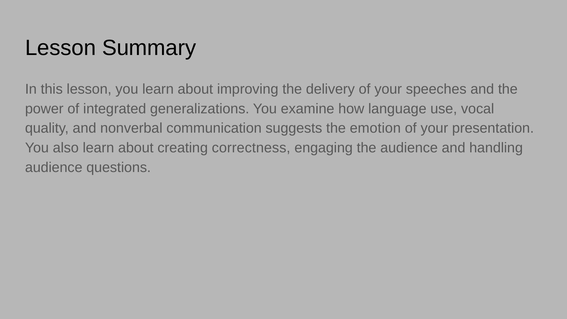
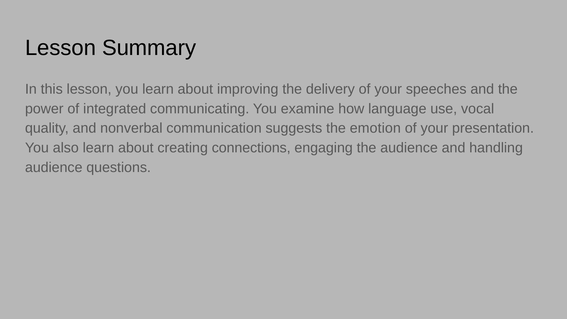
generalizations: generalizations -> communicating
correctness: correctness -> connections
